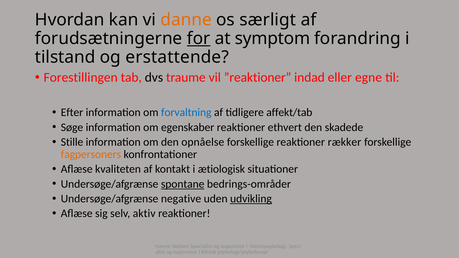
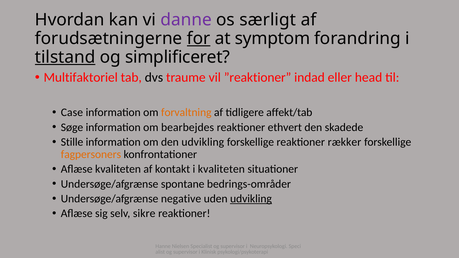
danne colour: orange -> purple
tilstand underline: none -> present
erstattende: erstattende -> simplificeret
Forestillingen: Forestillingen -> Multifaktoriel
egne: egne -> head
Efter: Efter -> Case
forvaltning colour: blue -> orange
egenskaber: egenskaber -> bearbejdes
den opnåelse: opnåelse -> udvikling
i ætiologisk: ætiologisk -> kvaliteten
spontane underline: present -> none
aktiv: aktiv -> sikre
